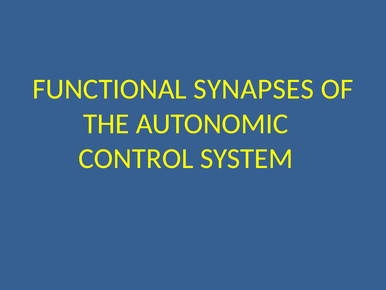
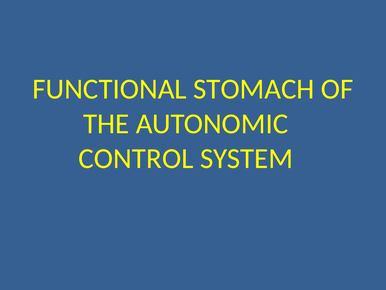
SYNAPSES: SYNAPSES -> STOMACH
